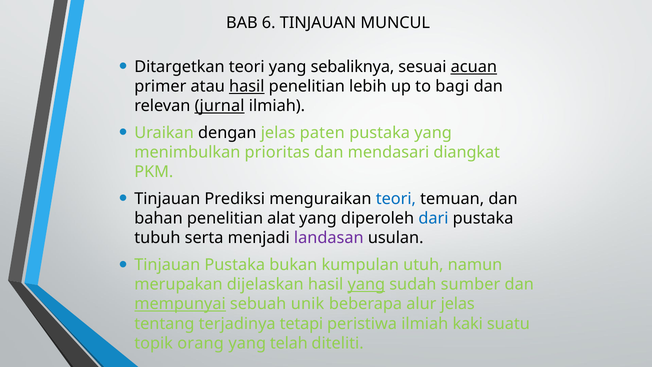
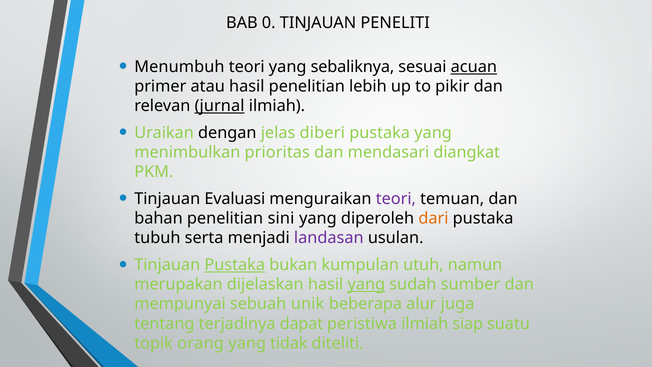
6: 6 -> 0
MUNCUL: MUNCUL -> PENELITI
Ditargetkan: Ditargetkan -> Menumbuh
hasil at (247, 86) underline: present -> none
bagi: bagi -> pikir
paten: paten -> diberi
Prediksi: Prediksi -> Evaluasi
teori at (396, 199) colour: blue -> purple
alat: alat -> sini
dari colour: blue -> orange
Pustaka at (235, 265) underline: none -> present
mempunyai underline: present -> none
alur jelas: jelas -> juga
tetapi: tetapi -> dapat
kaki: kaki -> siap
telah: telah -> tidak
